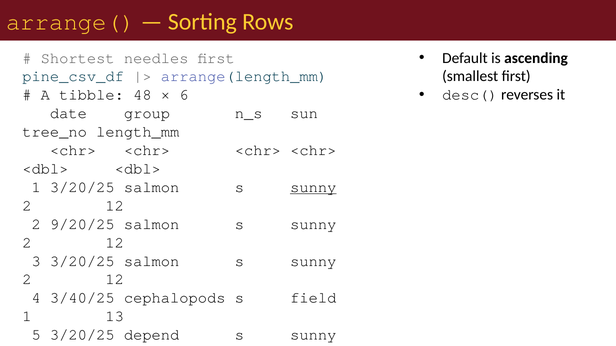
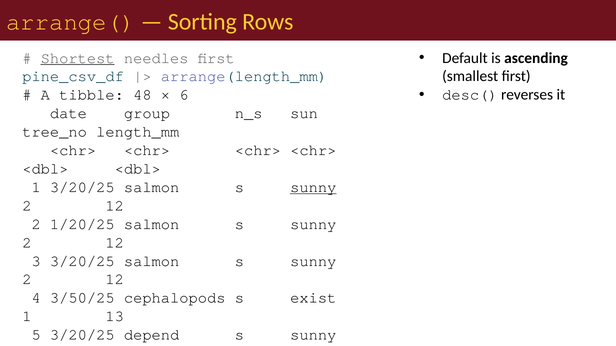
Shortest underline: none -> present
9/20/25: 9/20/25 -> 1/20/25
3/40/25: 3/40/25 -> 3/50/25
field: field -> exist
